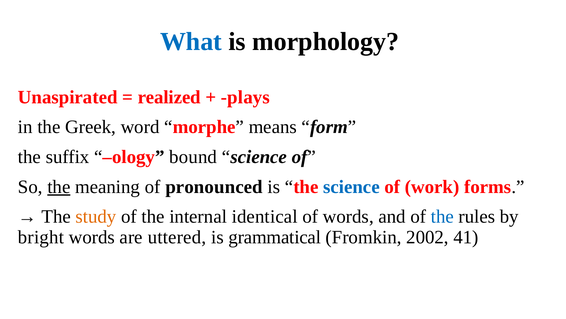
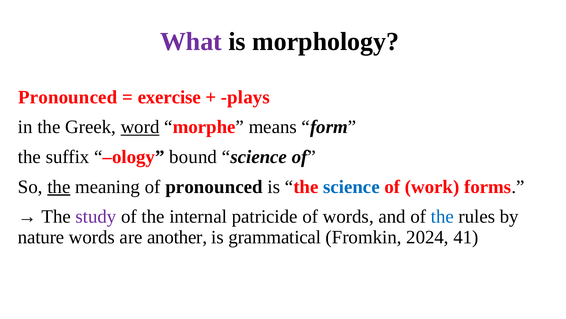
What colour: blue -> purple
Unaspirated at (68, 97): Unaspirated -> Pronounced
realized: realized -> exercise
word underline: none -> present
study colour: orange -> purple
identical: identical -> patricide
bright: bright -> nature
uttered: uttered -> another
2002: 2002 -> 2024
